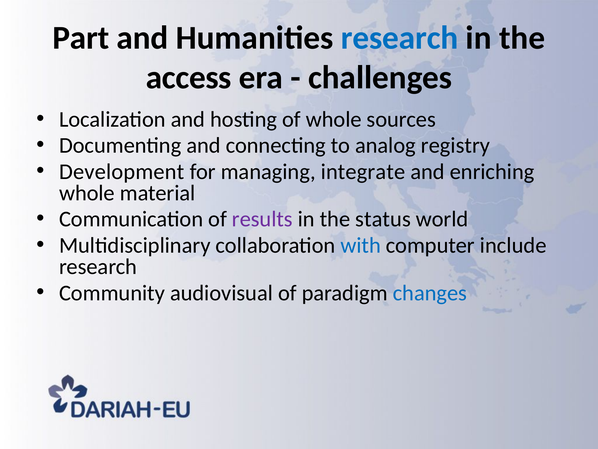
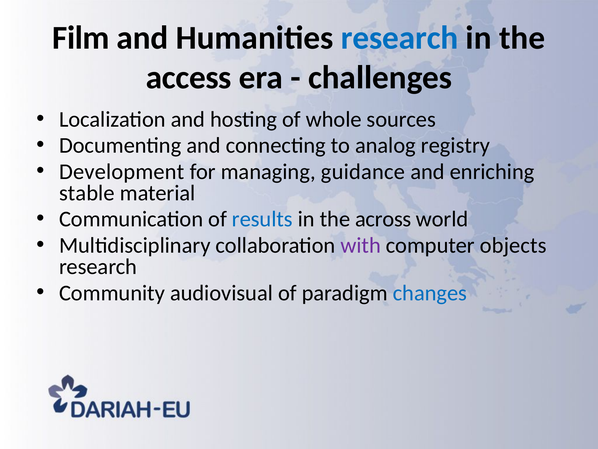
Part: Part -> Film
integrate: integrate -> guidance
whole at (87, 193): whole -> stable
results colour: purple -> blue
status: status -> across
with colour: blue -> purple
include: include -> objects
